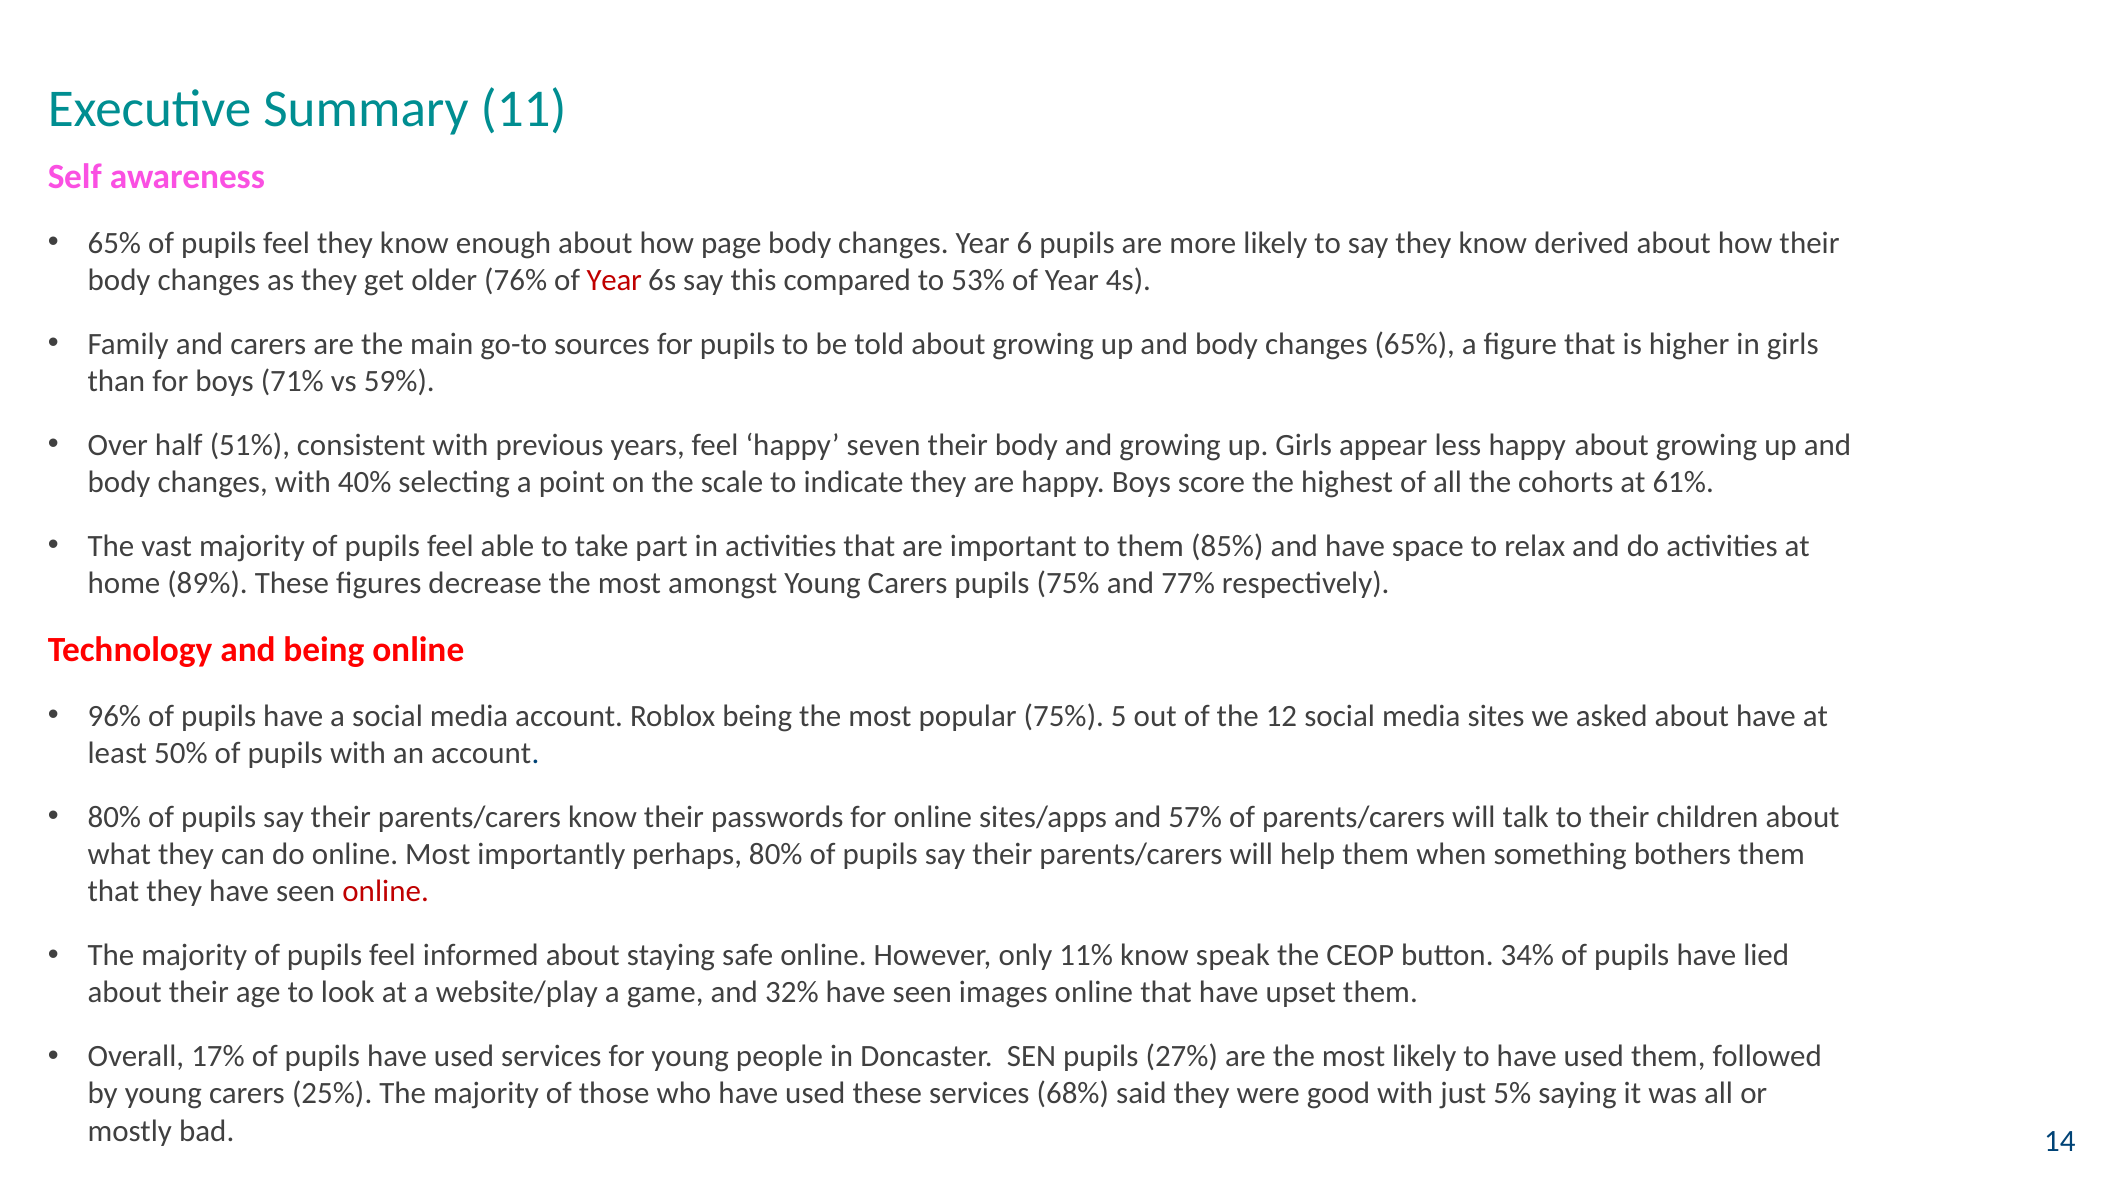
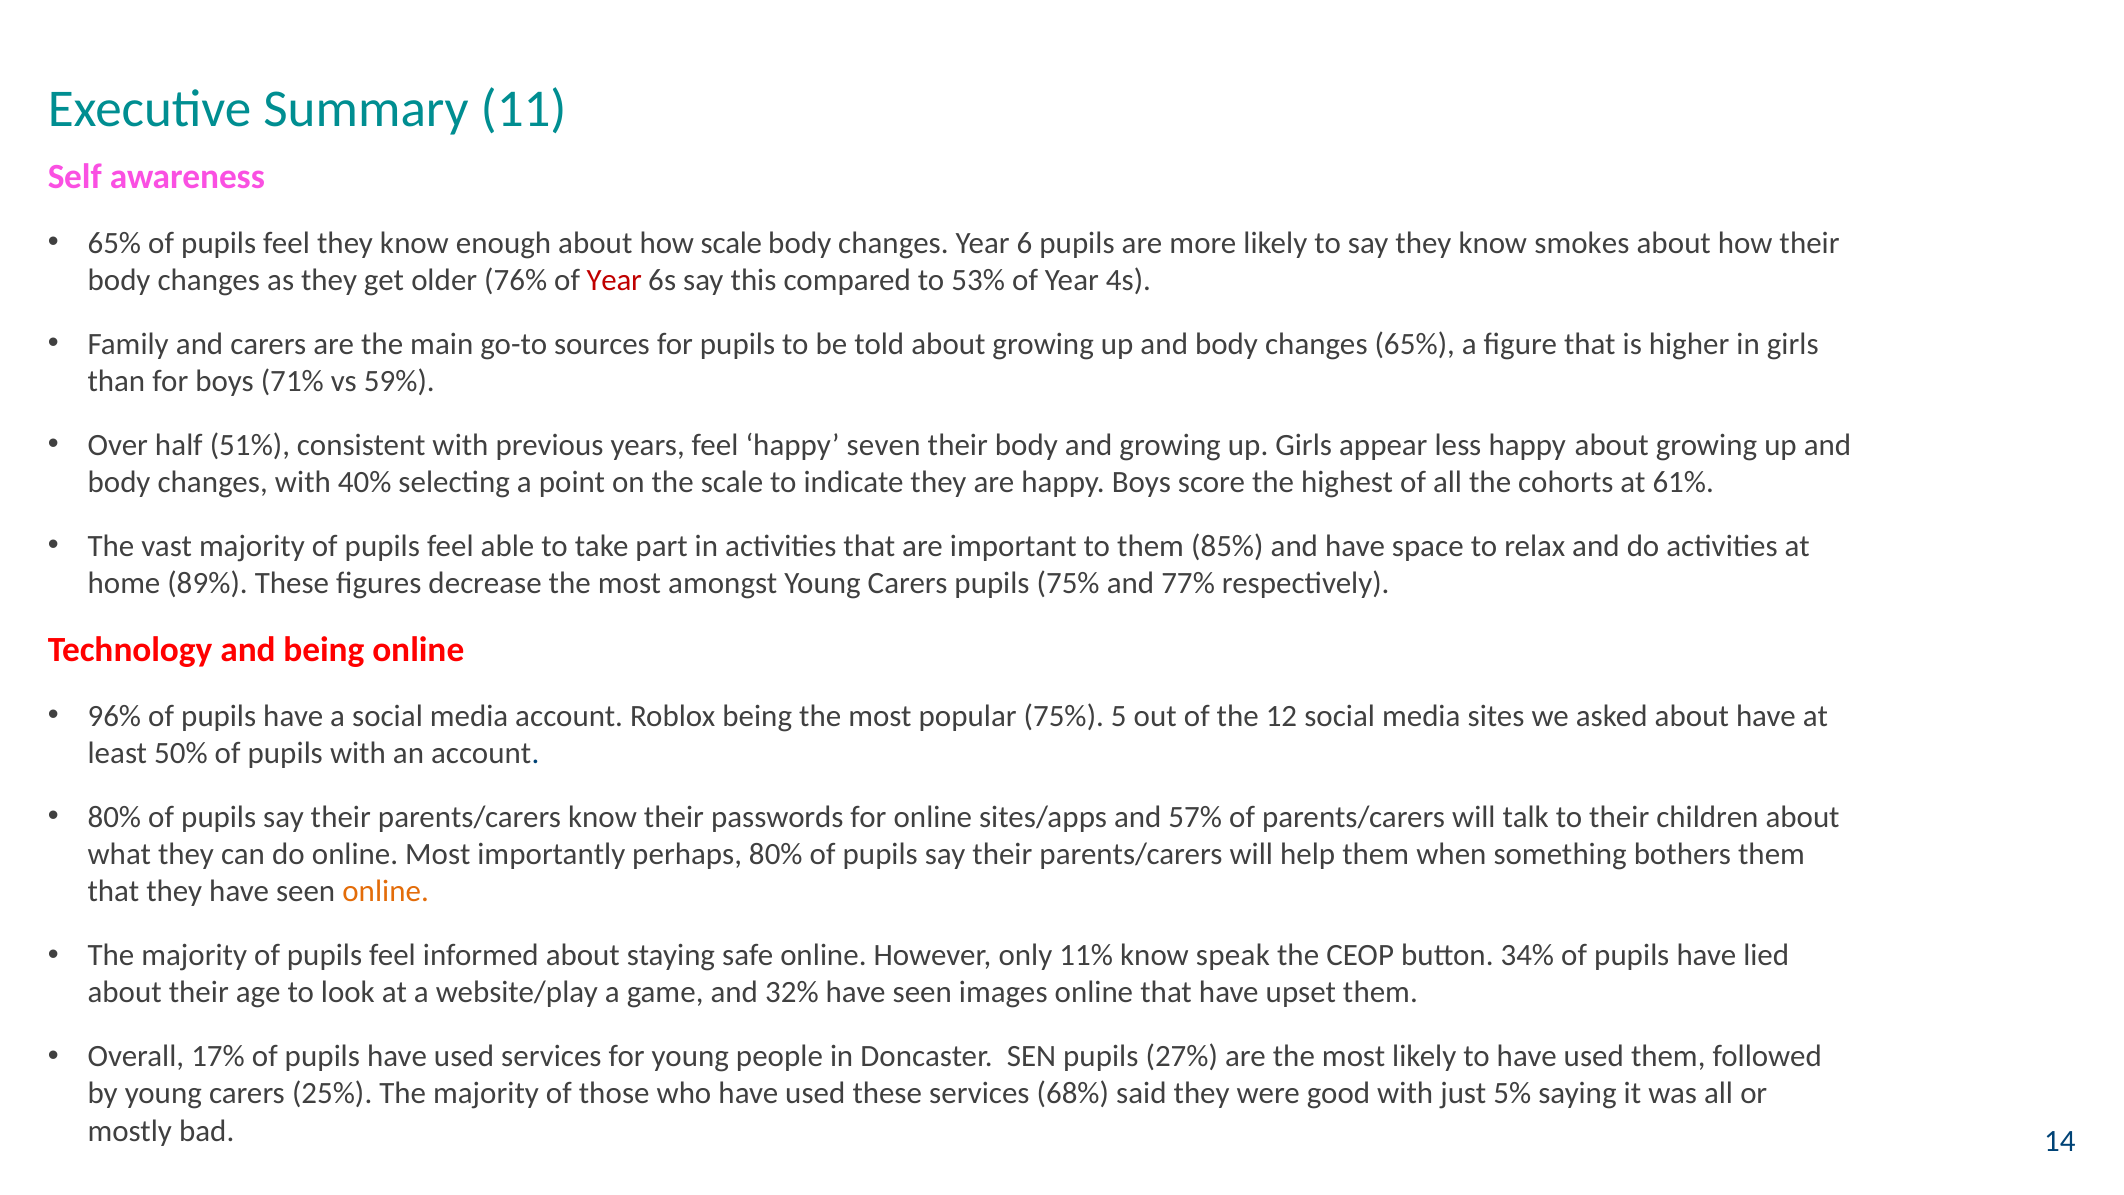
how page: page -> scale
derived: derived -> smokes
online at (386, 892) colour: red -> orange
